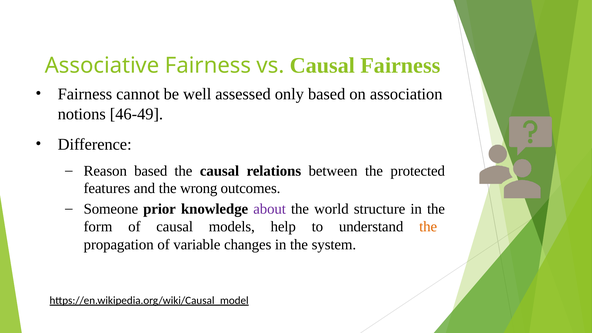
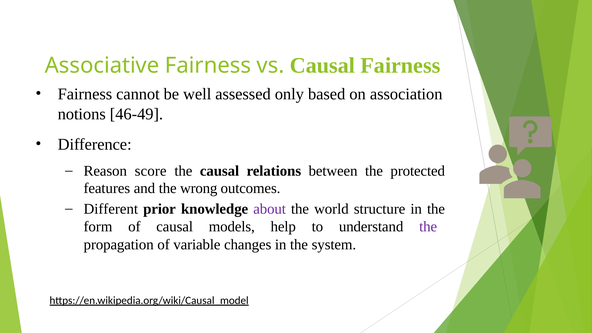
Reason based: based -> score
Someone: Someone -> Different
the at (428, 227) colour: orange -> purple
